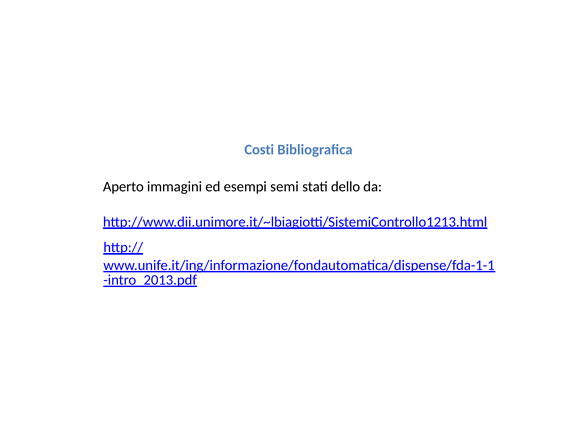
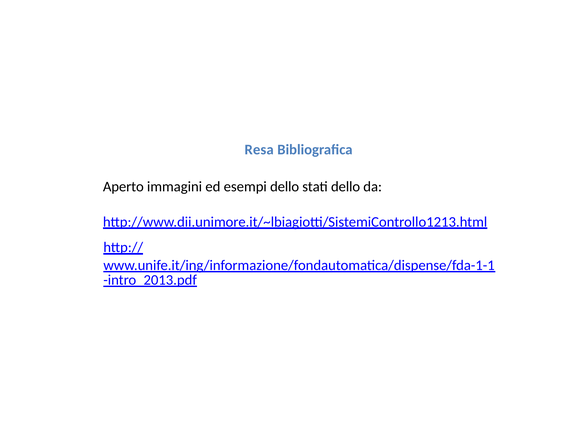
Costi: Costi -> Resa
esempi semi: semi -> dello
